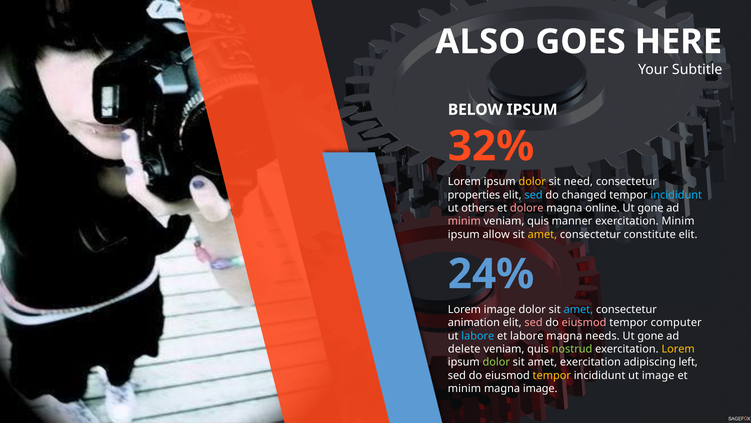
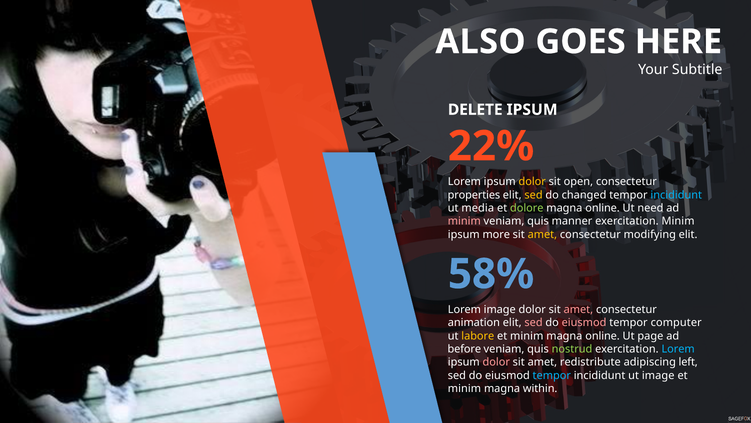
BELOW: BELOW -> DELETE
32%: 32% -> 22%
need: need -> open
sed at (534, 195) colour: light blue -> yellow
others: others -> media
dolore colour: pink -> light green
gone at (650, 208): gone -> need
allow: allow -> more
constitute: constitute -> modifying
24%: 24% -> 58%
amet at (578, 309) colour: light blue -> pink
labore at (478, 335) colour: light blue -> yellow
labore at (527, 335): labore -> minim
needs at (602, 335): needs -> online
gone at (650, 335): gone -> page
delete: delete -> before
Lorem at (678, 349) colour: yellow -> light blue
dolor at (496, 362) colour: light green -> pink
amet exercitation: exercitation -> redistribute
tempor at (552, 375) colour: yellow -> light blue
magna image: image -> within
